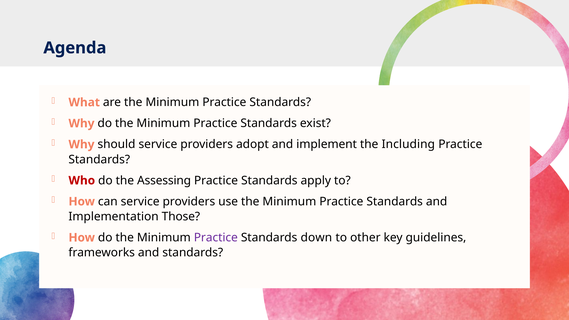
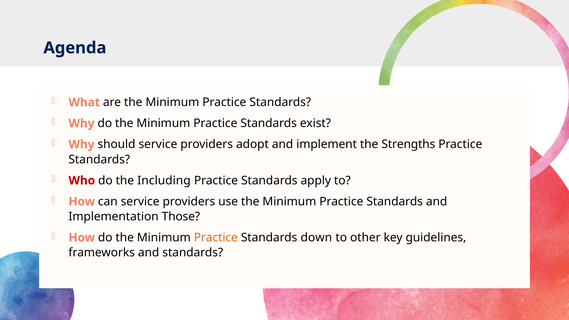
Including: Including -> Strengths
Assessing: Assessing -> Including
Practice at (216, 238) colour: purple -> orange
